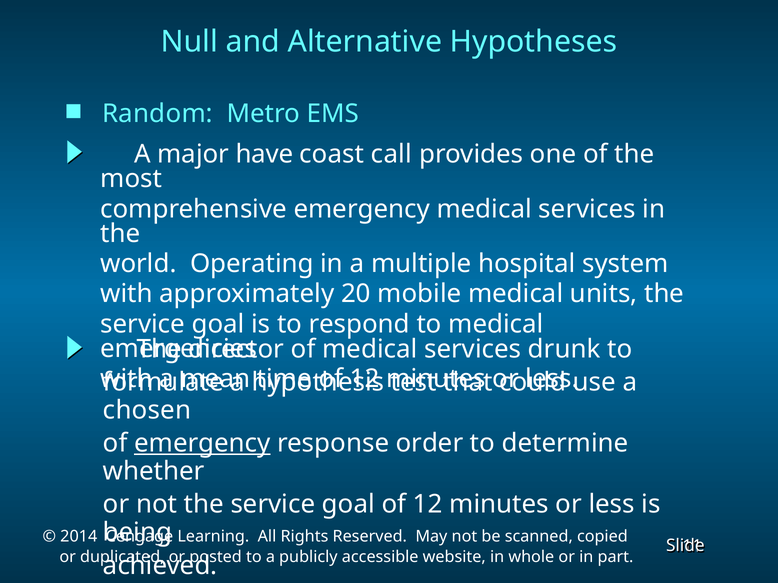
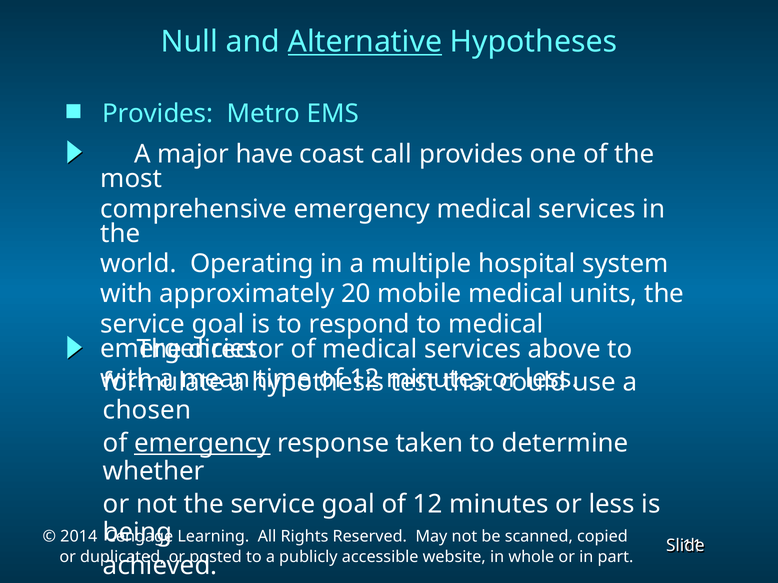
Alternative underline: none -> present
Random at (158, 114): Random -> Provides
drunk: drunk -> above
order: order -> taken
